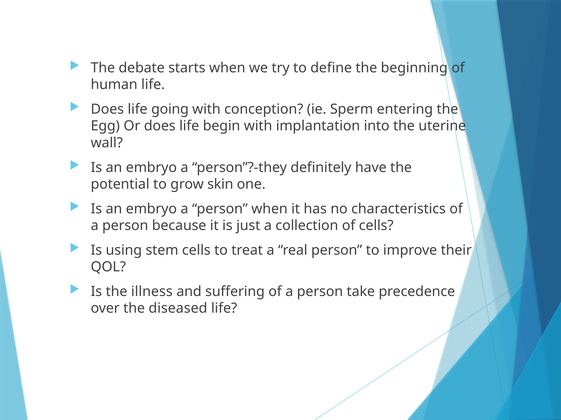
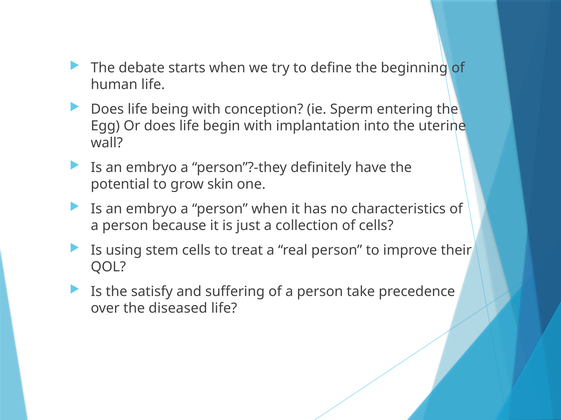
going: going -> being
illness: illness -> satisfy
